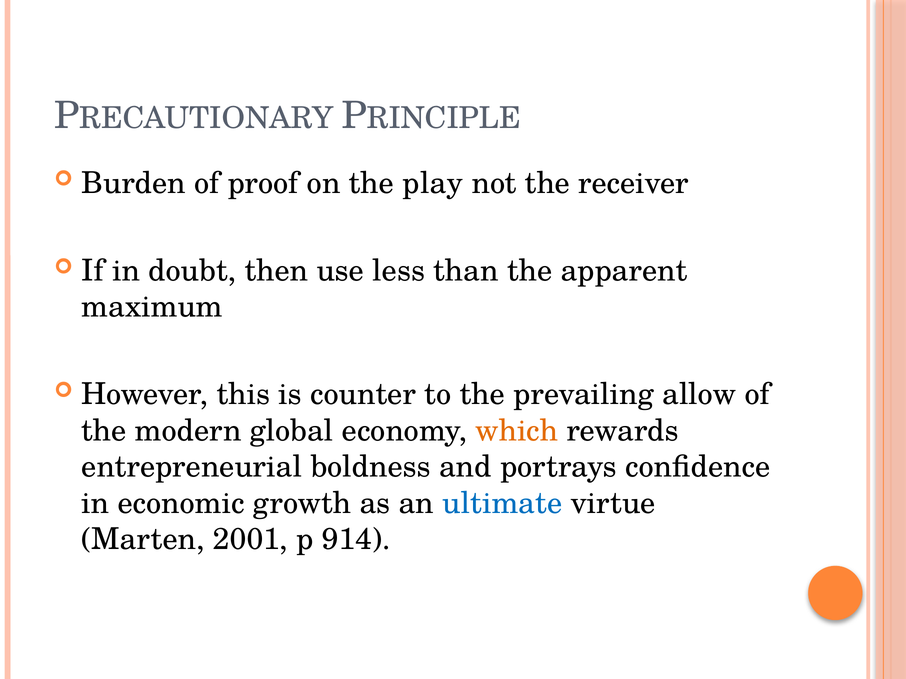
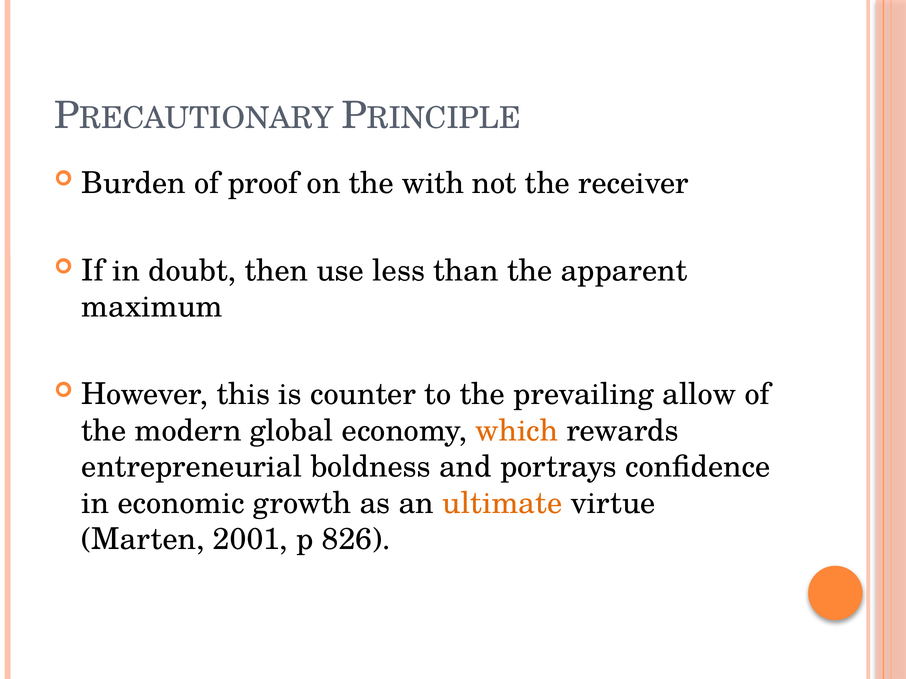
play: play -> with
ultimate colour: blue -> orange
914: 914 -> 826
